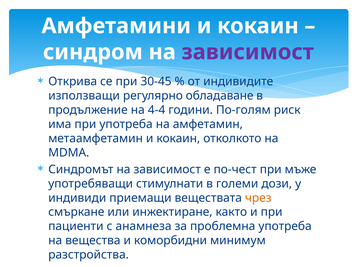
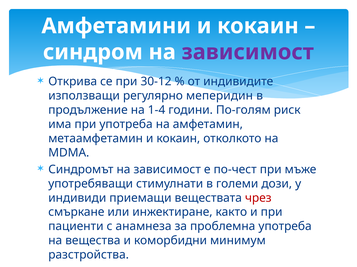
30-45: 30-45 -> 30-12
обладаване: обладаване -> меперидин
4-4: 4-4 -> 1-4
чрез colour: orange -> red
